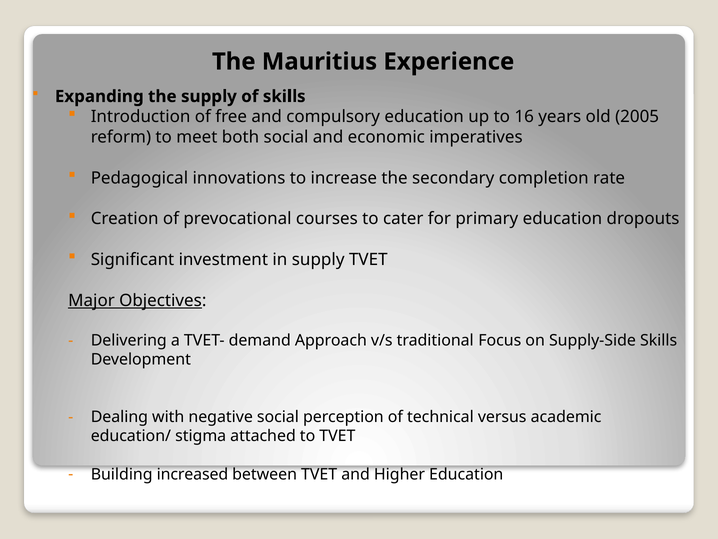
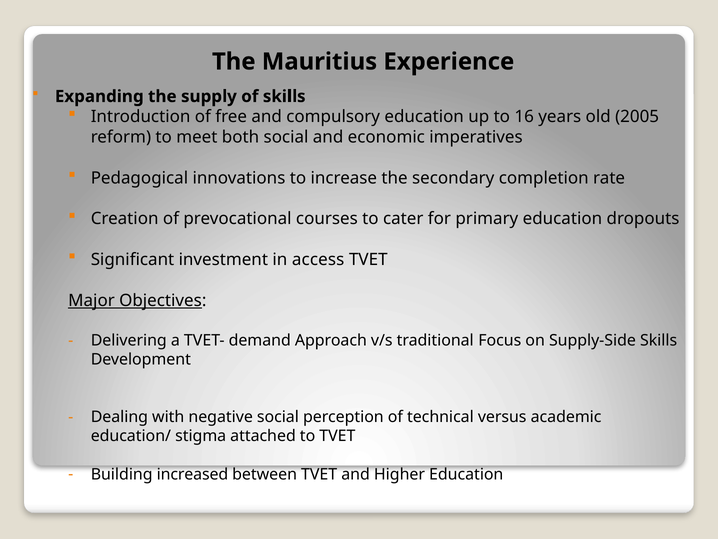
in supply: supply -> access
